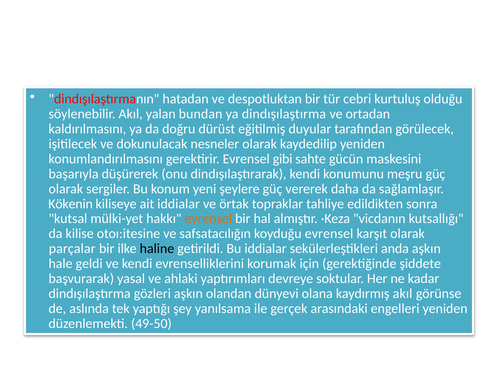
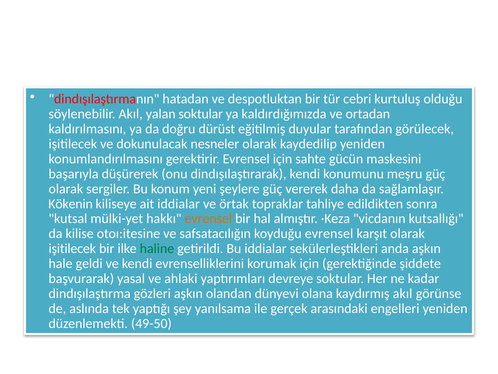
yalan bundan: bundan -> soktular
ya dindışılaştırma: dindışılaştırma -> kaldırdığımızda
Evrensel gibi: gibi -> için
parçalar at (72, 248): parçalar -> işitilecek
haline colour: black -> green
